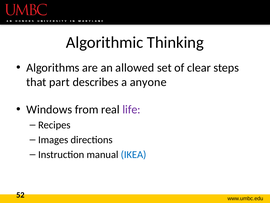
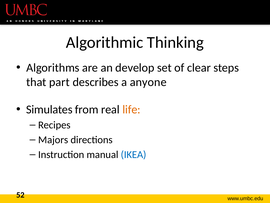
allowed: allowed -> develop
Windows: Windows -> Simulates
life colour: purple -> orange
Images: Images -> Majors
